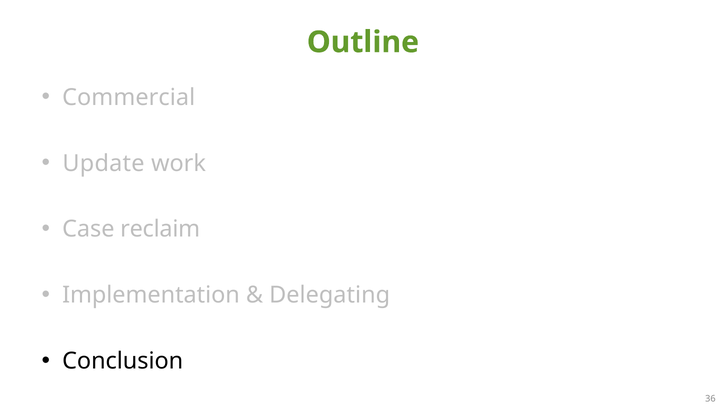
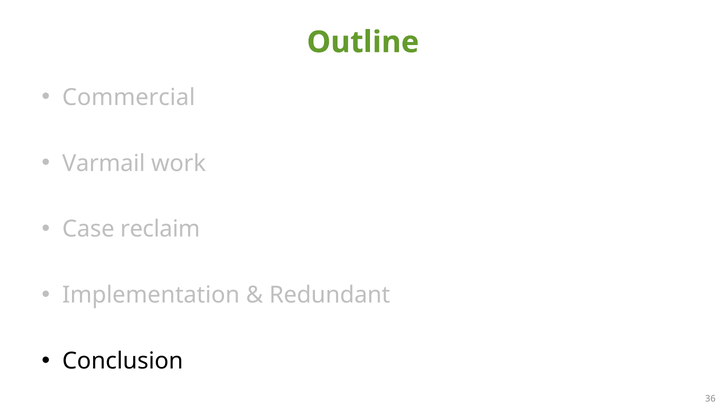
Update: Update -> Varmail
Delegating: Delegating -> Redundant
